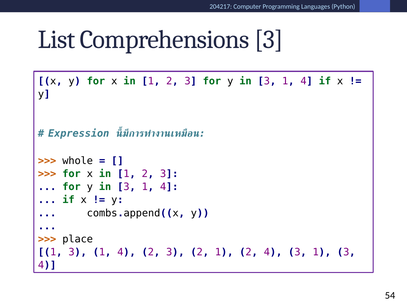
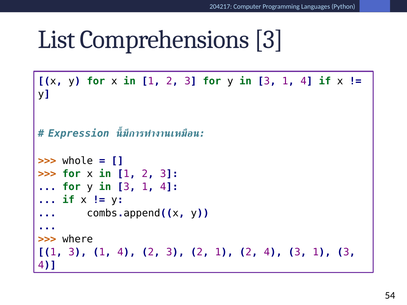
place: place -> where
